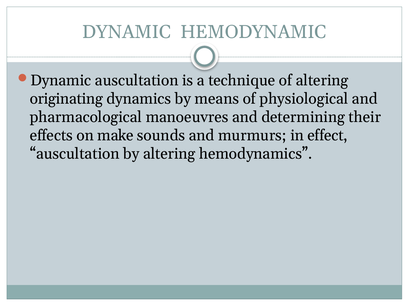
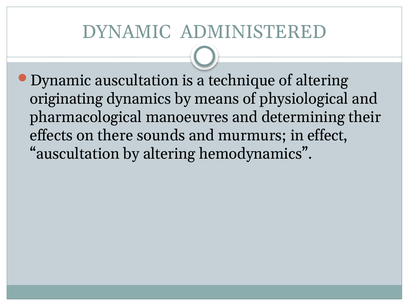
HEMODYNAMIC: HEMODYNAMIC -> ADMINISTERED
make: make -> there
